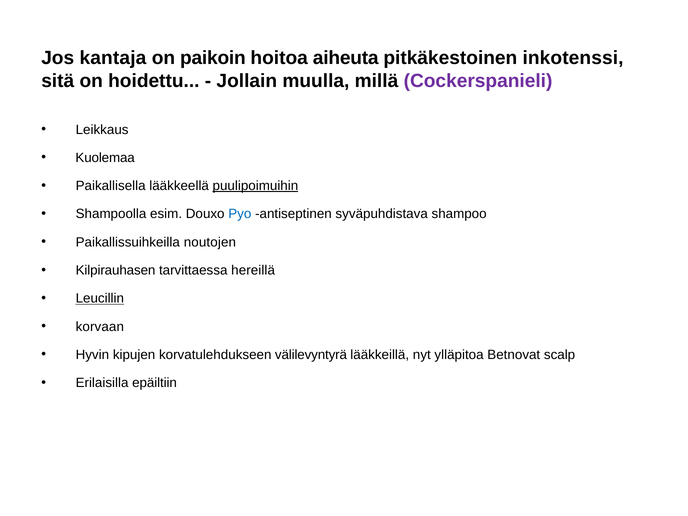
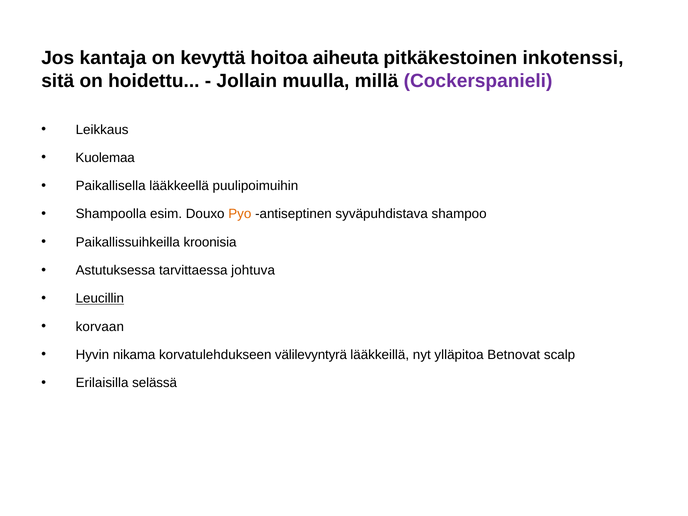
paikoin: paikoin -> kevyttä
puulipoimuihin underline: present -> none
Pyo colour: blue -> orange
noutojen: noutojen -> kroonisia
Kilpirauhasen: Kilpirauhasen -> Astutuksessa
hereillä: hereillä -> johtuva
kipujen: kipujen -> nikama
epäiltiin: epäiltiin -> selässä
